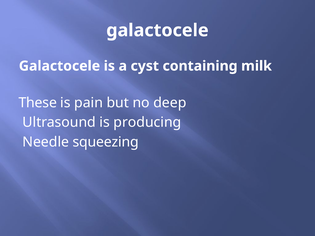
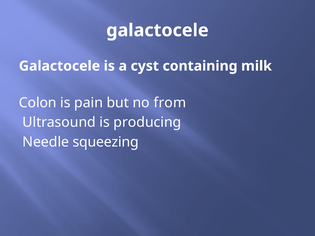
These: These -> Colon
deep: deep -> from
